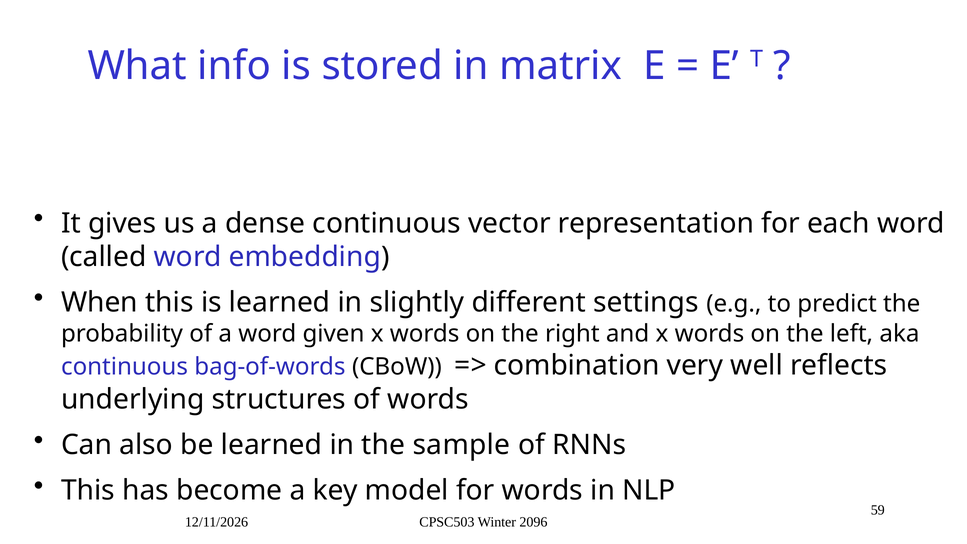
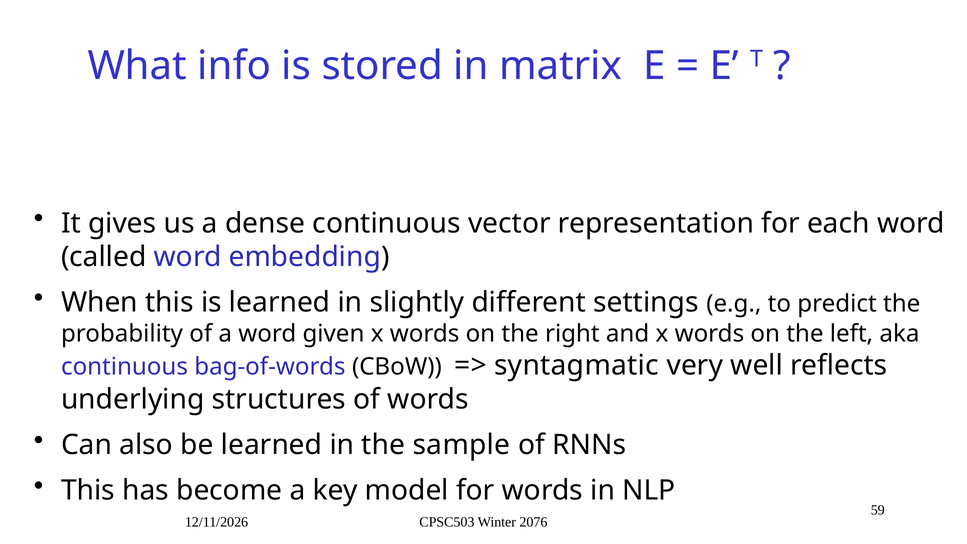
combination: combination -> syntagmatic
2096: 2096 -> 2076
